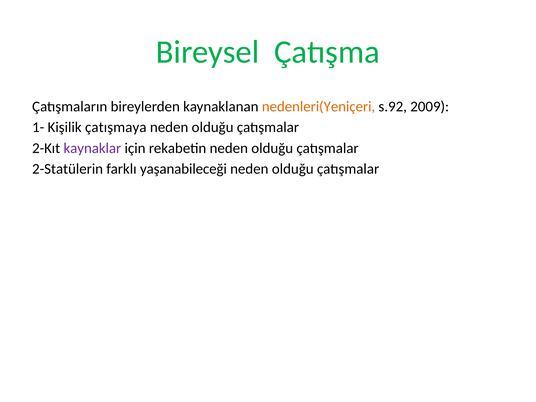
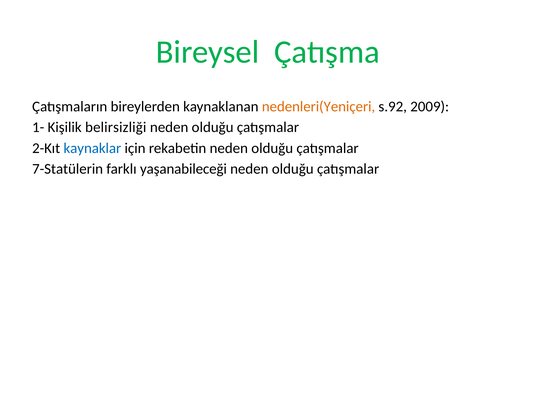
çatışmaya: çatışmaya -> belirsizliği
kaynaklar colour: purple -> blue
2-Statülerin: 2-Statülerin -> 7-Statülerin
